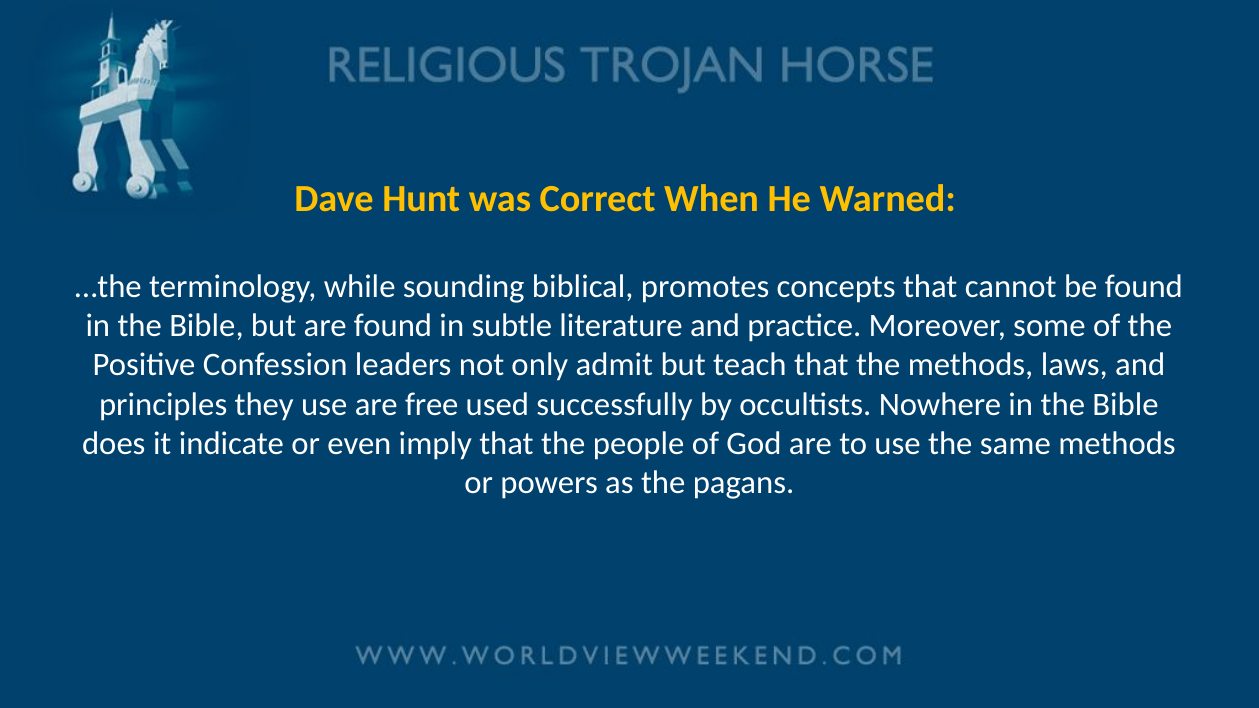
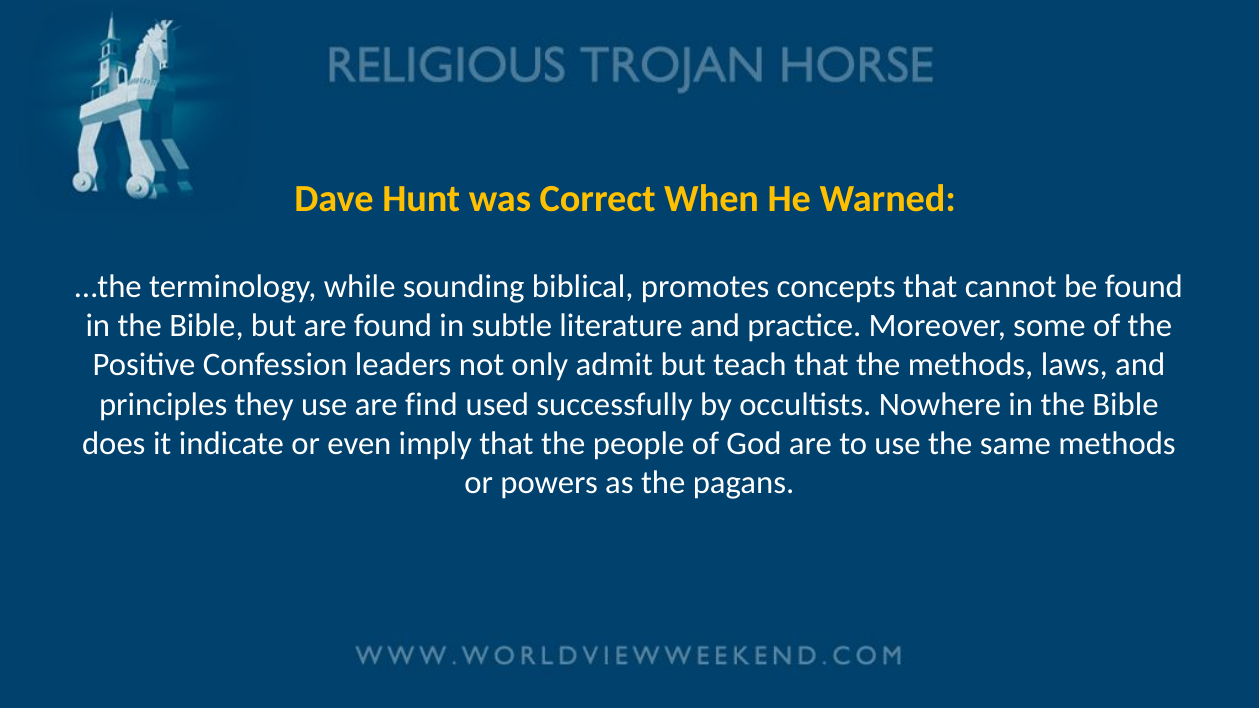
free: free -> find
